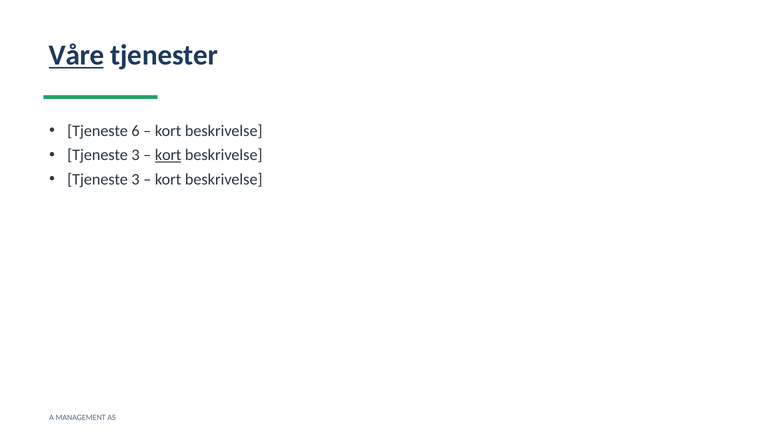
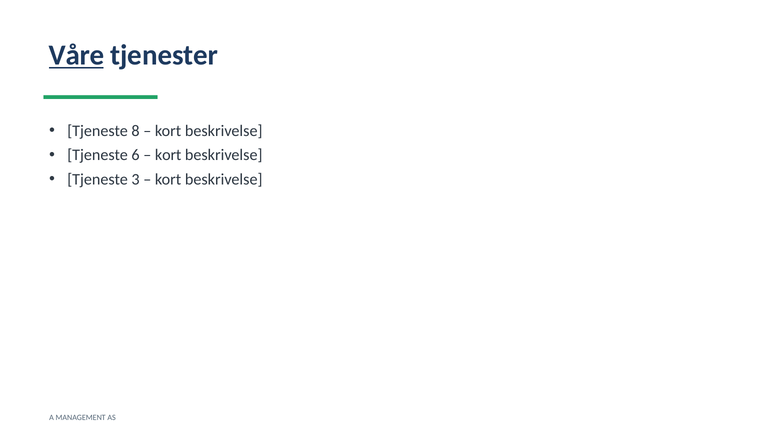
6: 6 -> 8
3 at (136, 155): 3 -> 6
kort at (168, 155) underline: present -> none
